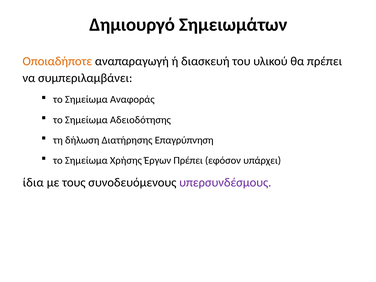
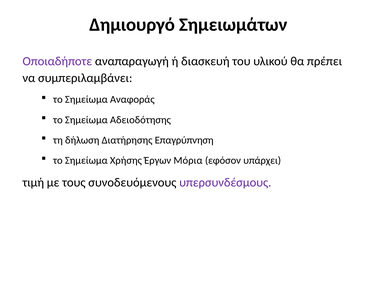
Οποιαδήποτε colour: orange -> purple
Έργων Πρέπει: Πρέπει -> Μόρια
ίδια: ίδια -> τιμή
